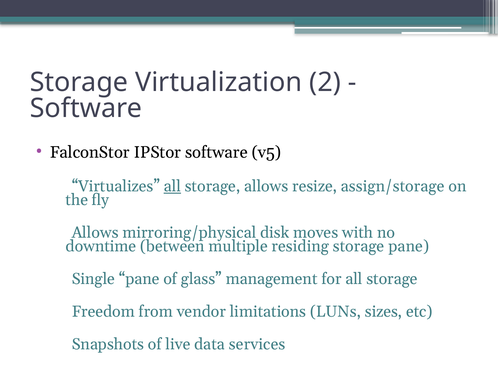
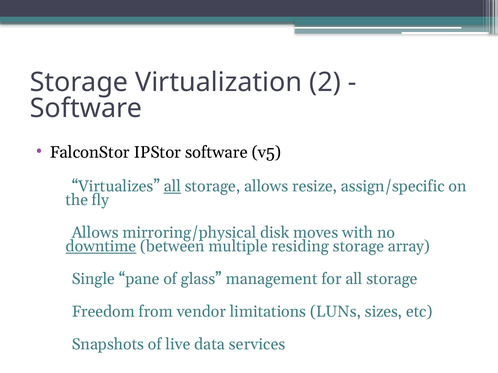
assign/storage: assign/storage -> assign/specific
downtime underline: none -> present
storage pane: pane -> array
